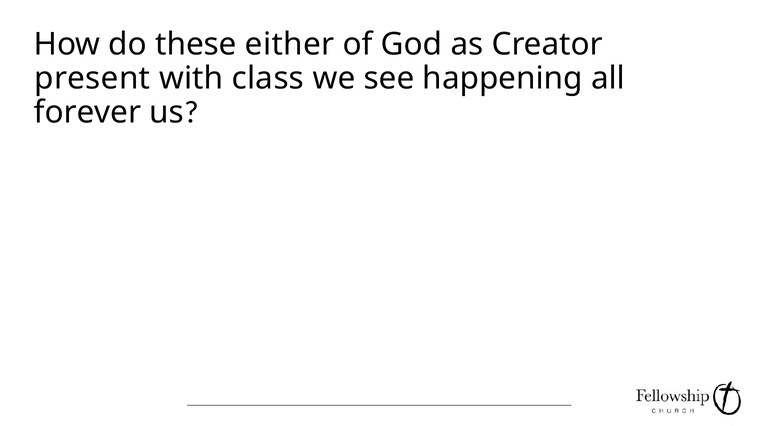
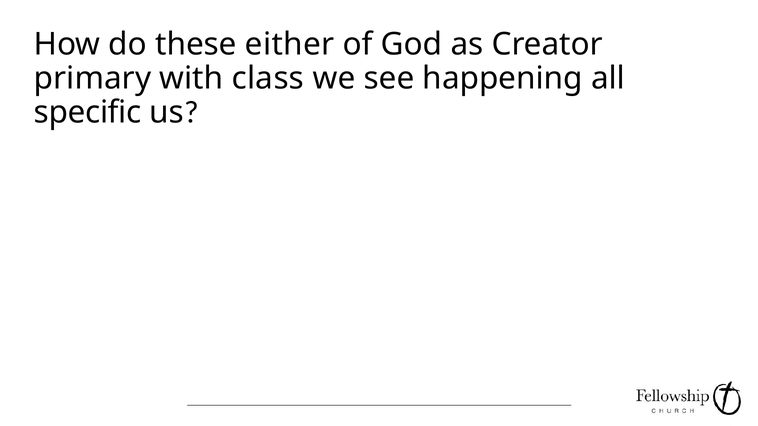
present: present -> primary
forever: forever -> specific
